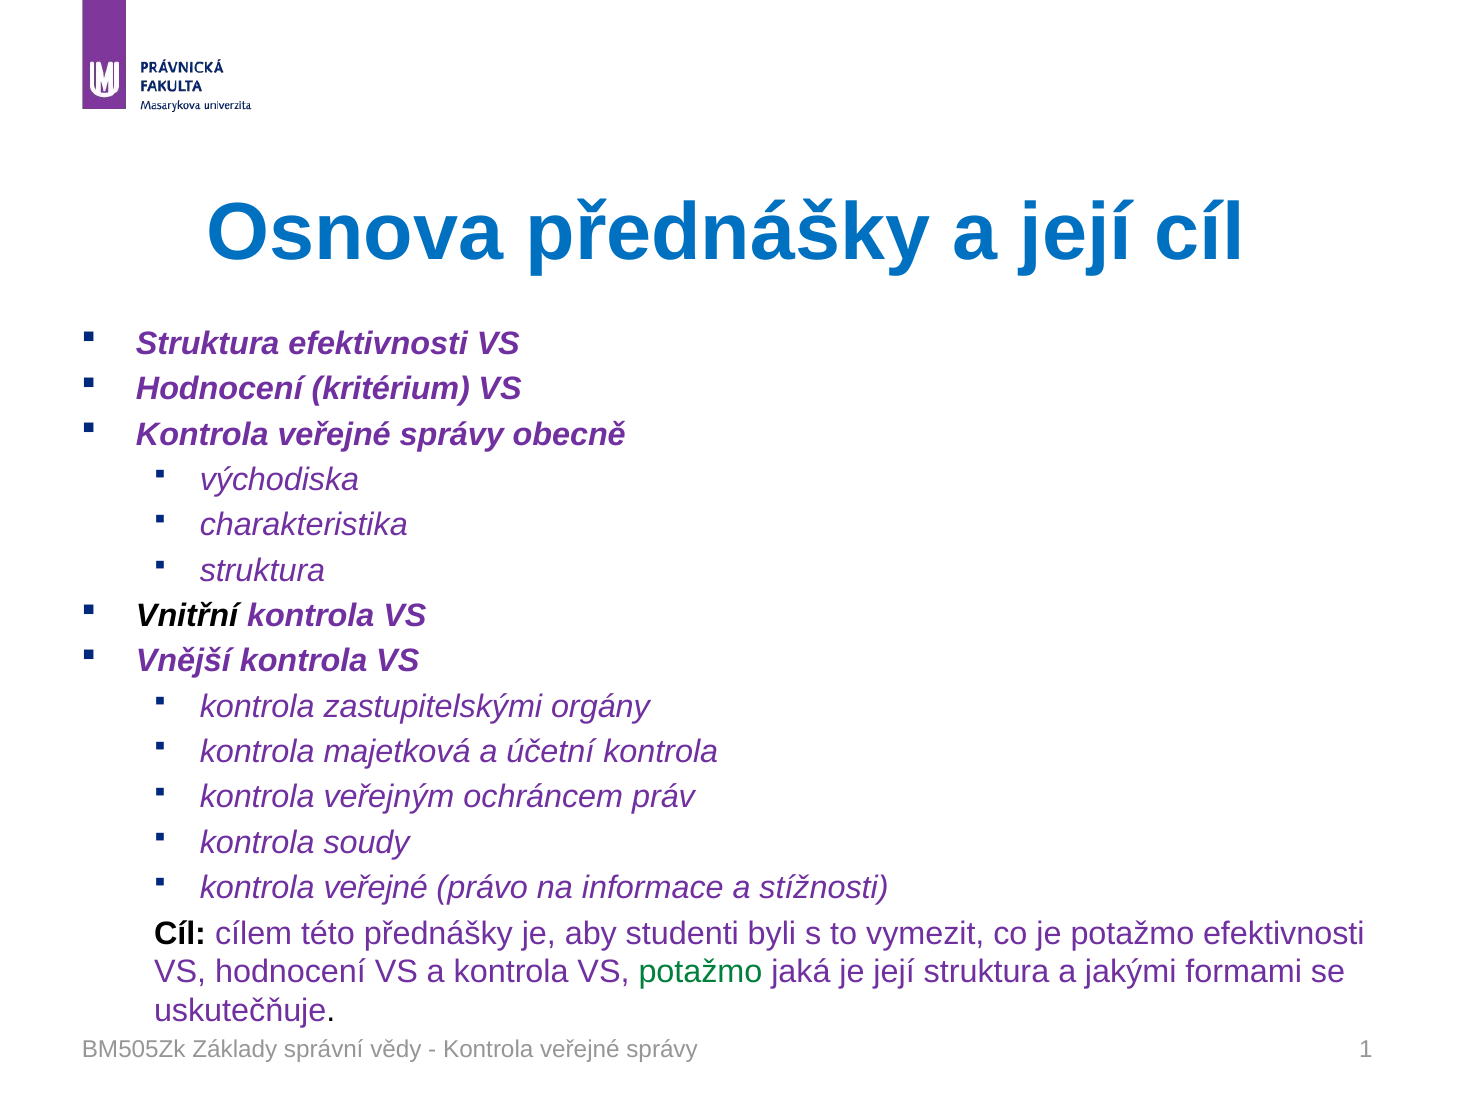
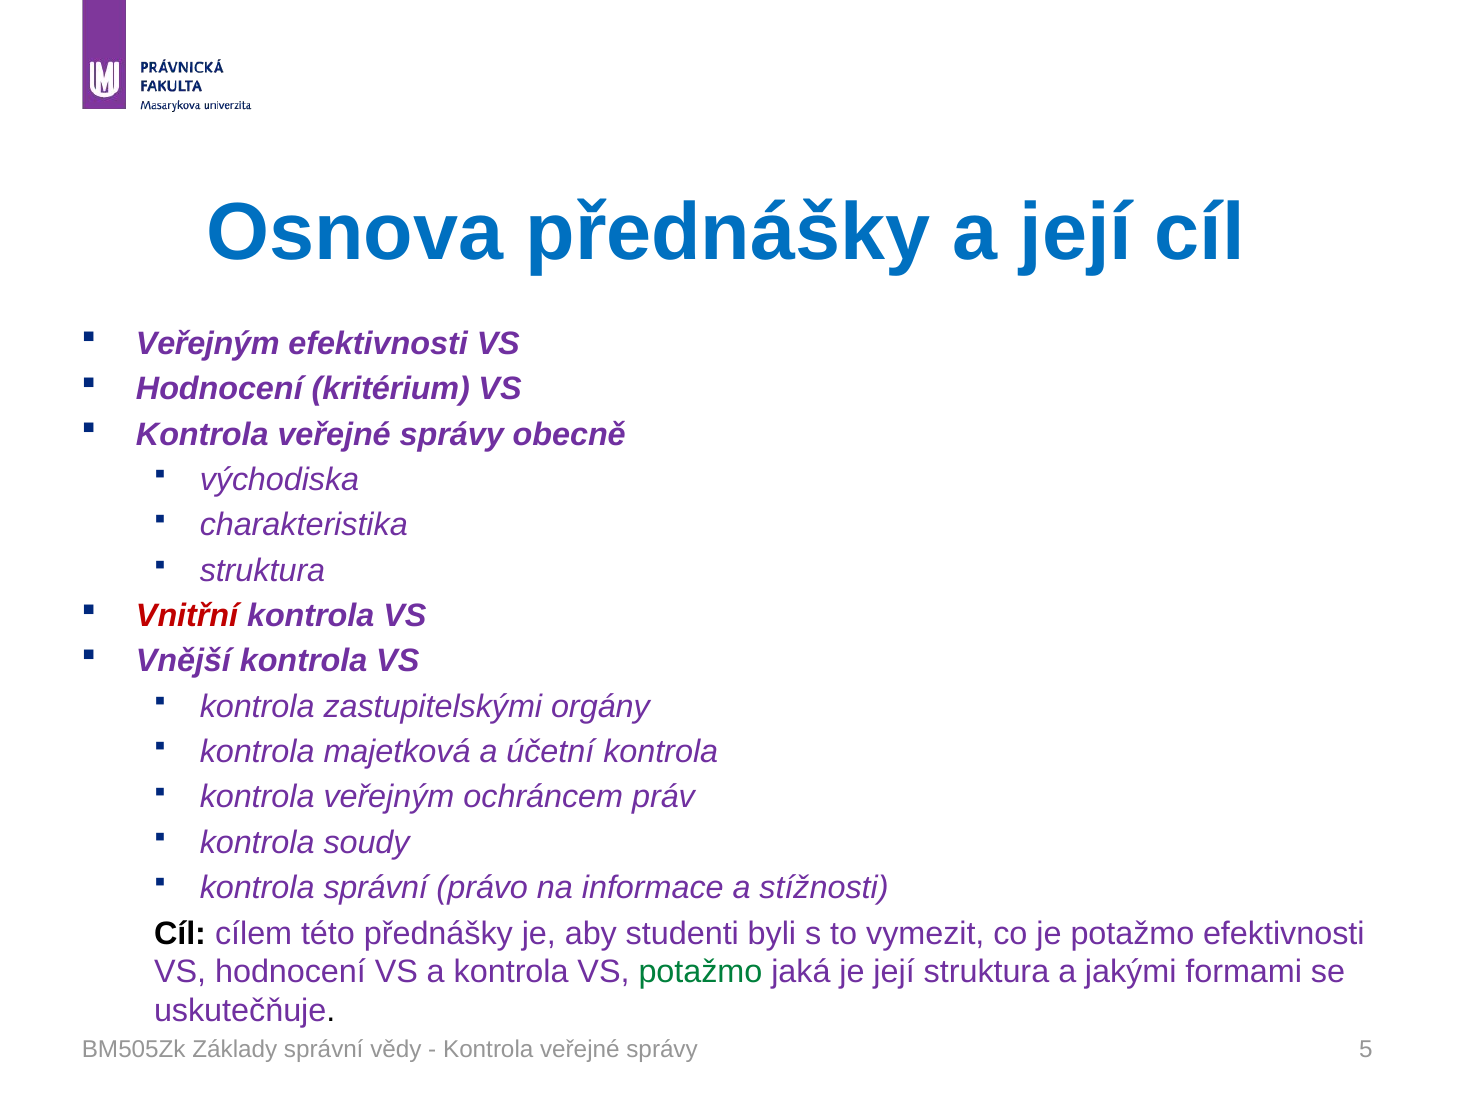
Struktura at (208, 343): Struktura -> Veřejným
Vnitřní colour: black -> red
veřejné at (376, 888): veřejné -> správní
1: 1 -> 5
